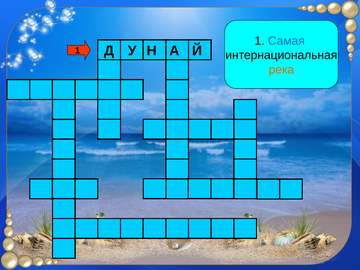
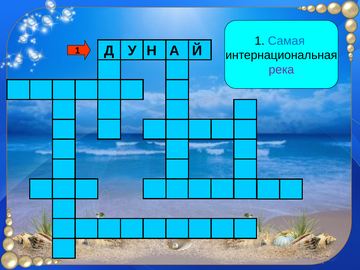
река colour: orange -> purple
